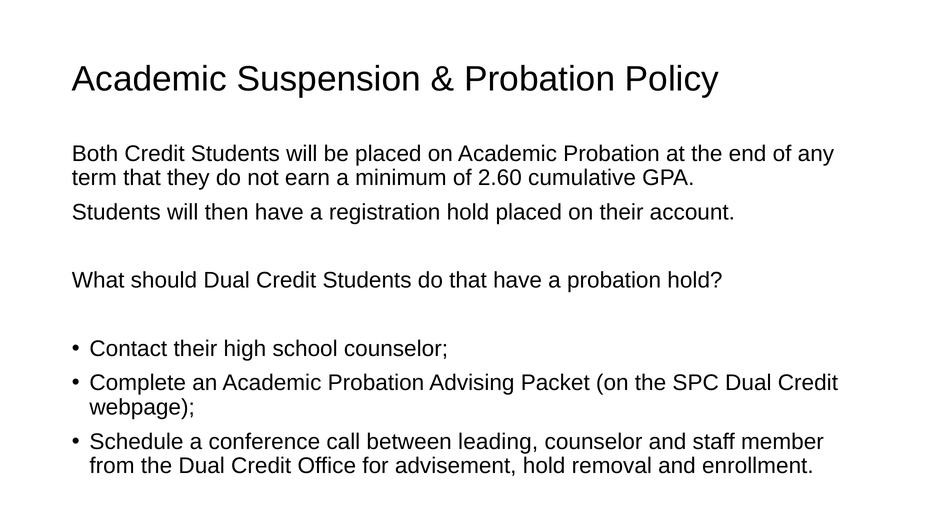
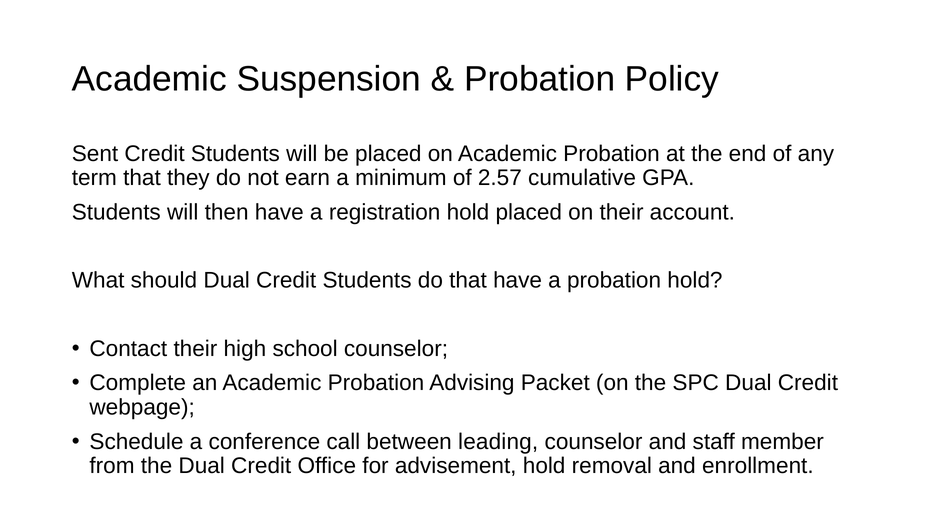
Both: Both -> Sent
2.60: 2.60 -> 2.57
